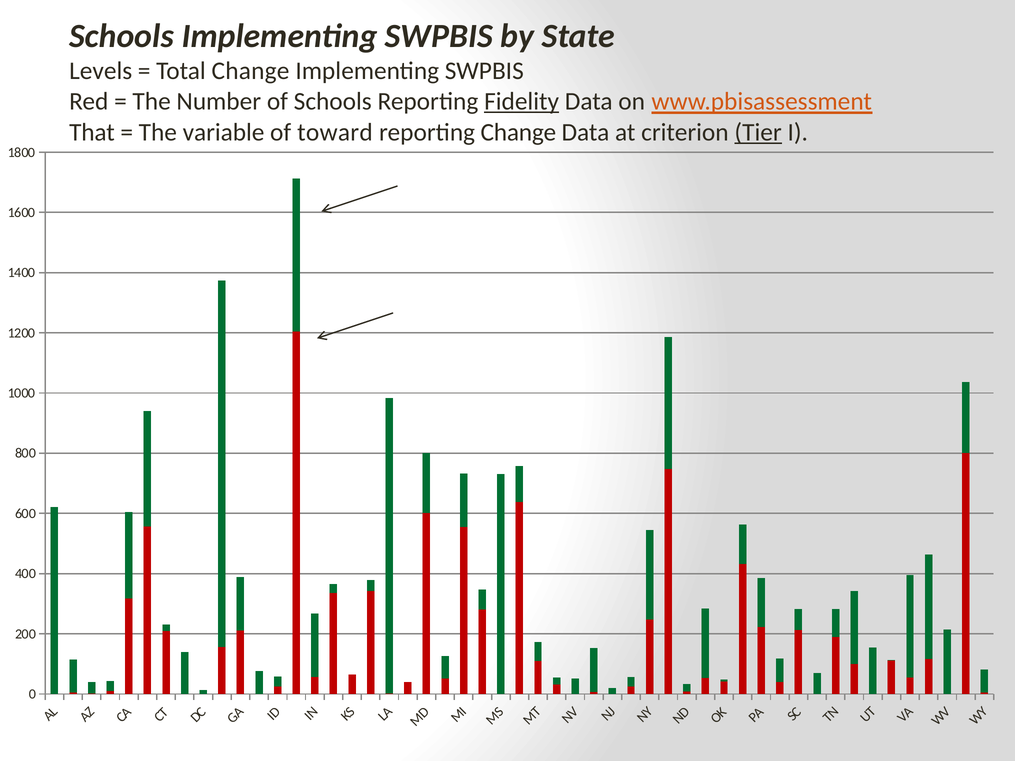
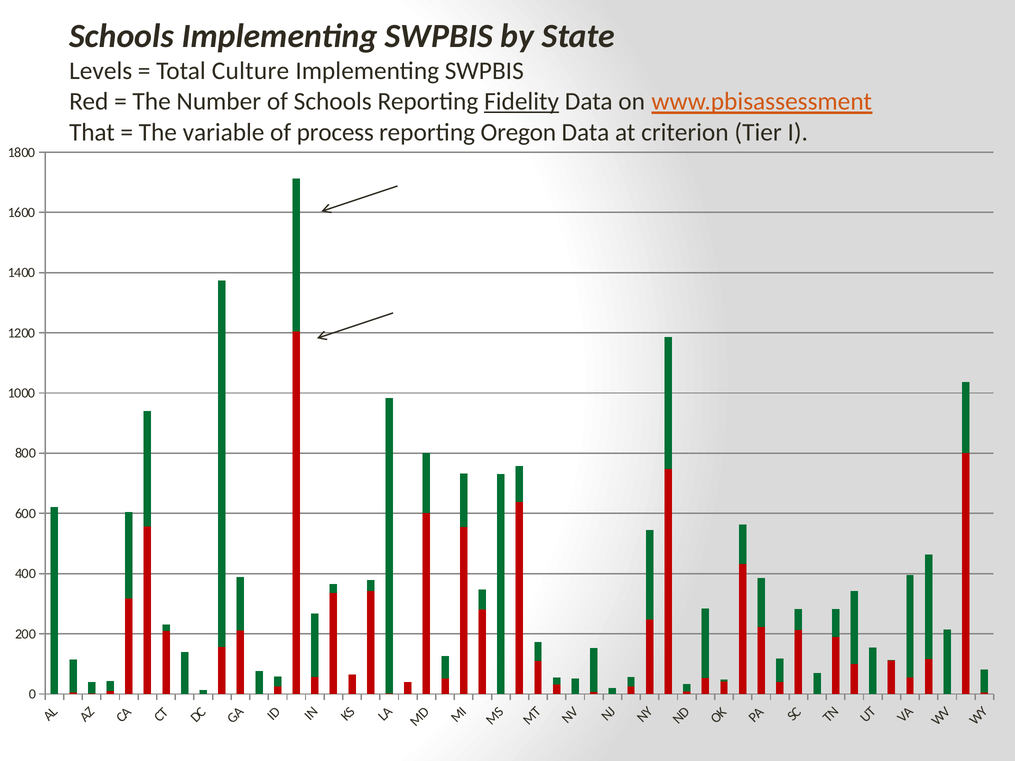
Total Change: Change -> Culture
toward: toward -> process
reporting Change: Change -> Oregon
Tier underline: present -> none
